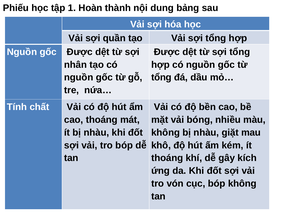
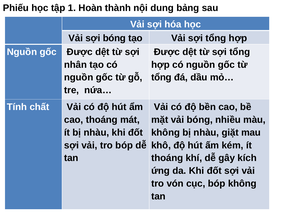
sợi quần: quần -> bóng
